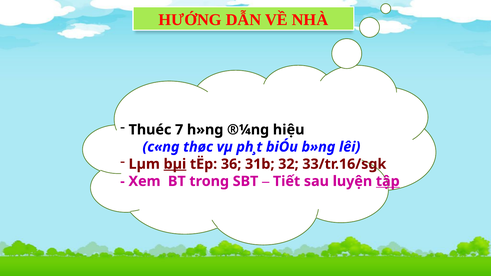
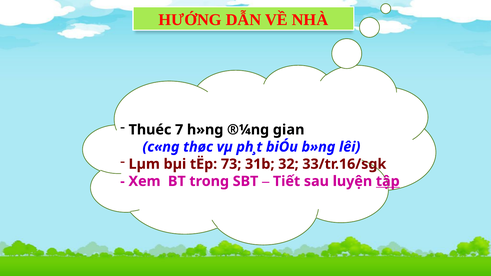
hiệu: hiệu -> gian
bµi underline: present -> none
36: 36 -> 73
